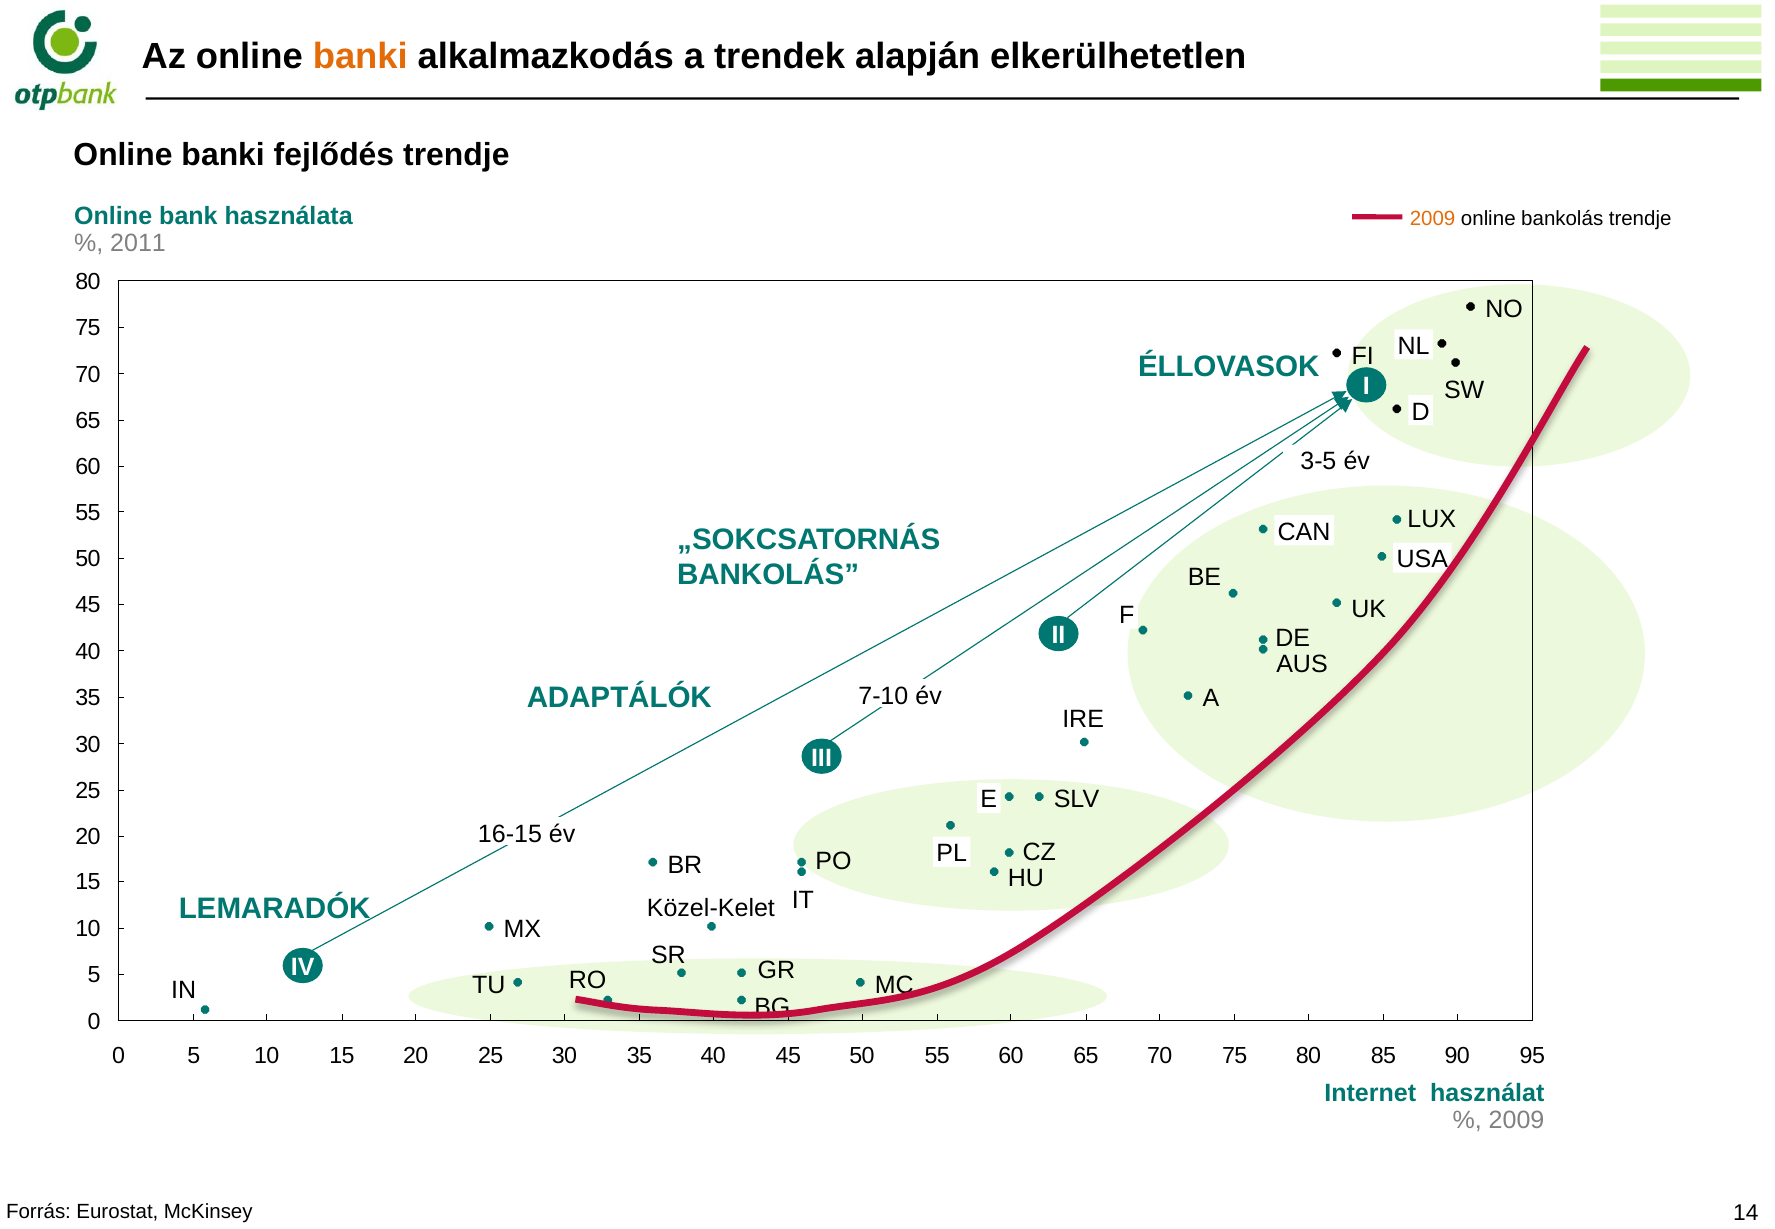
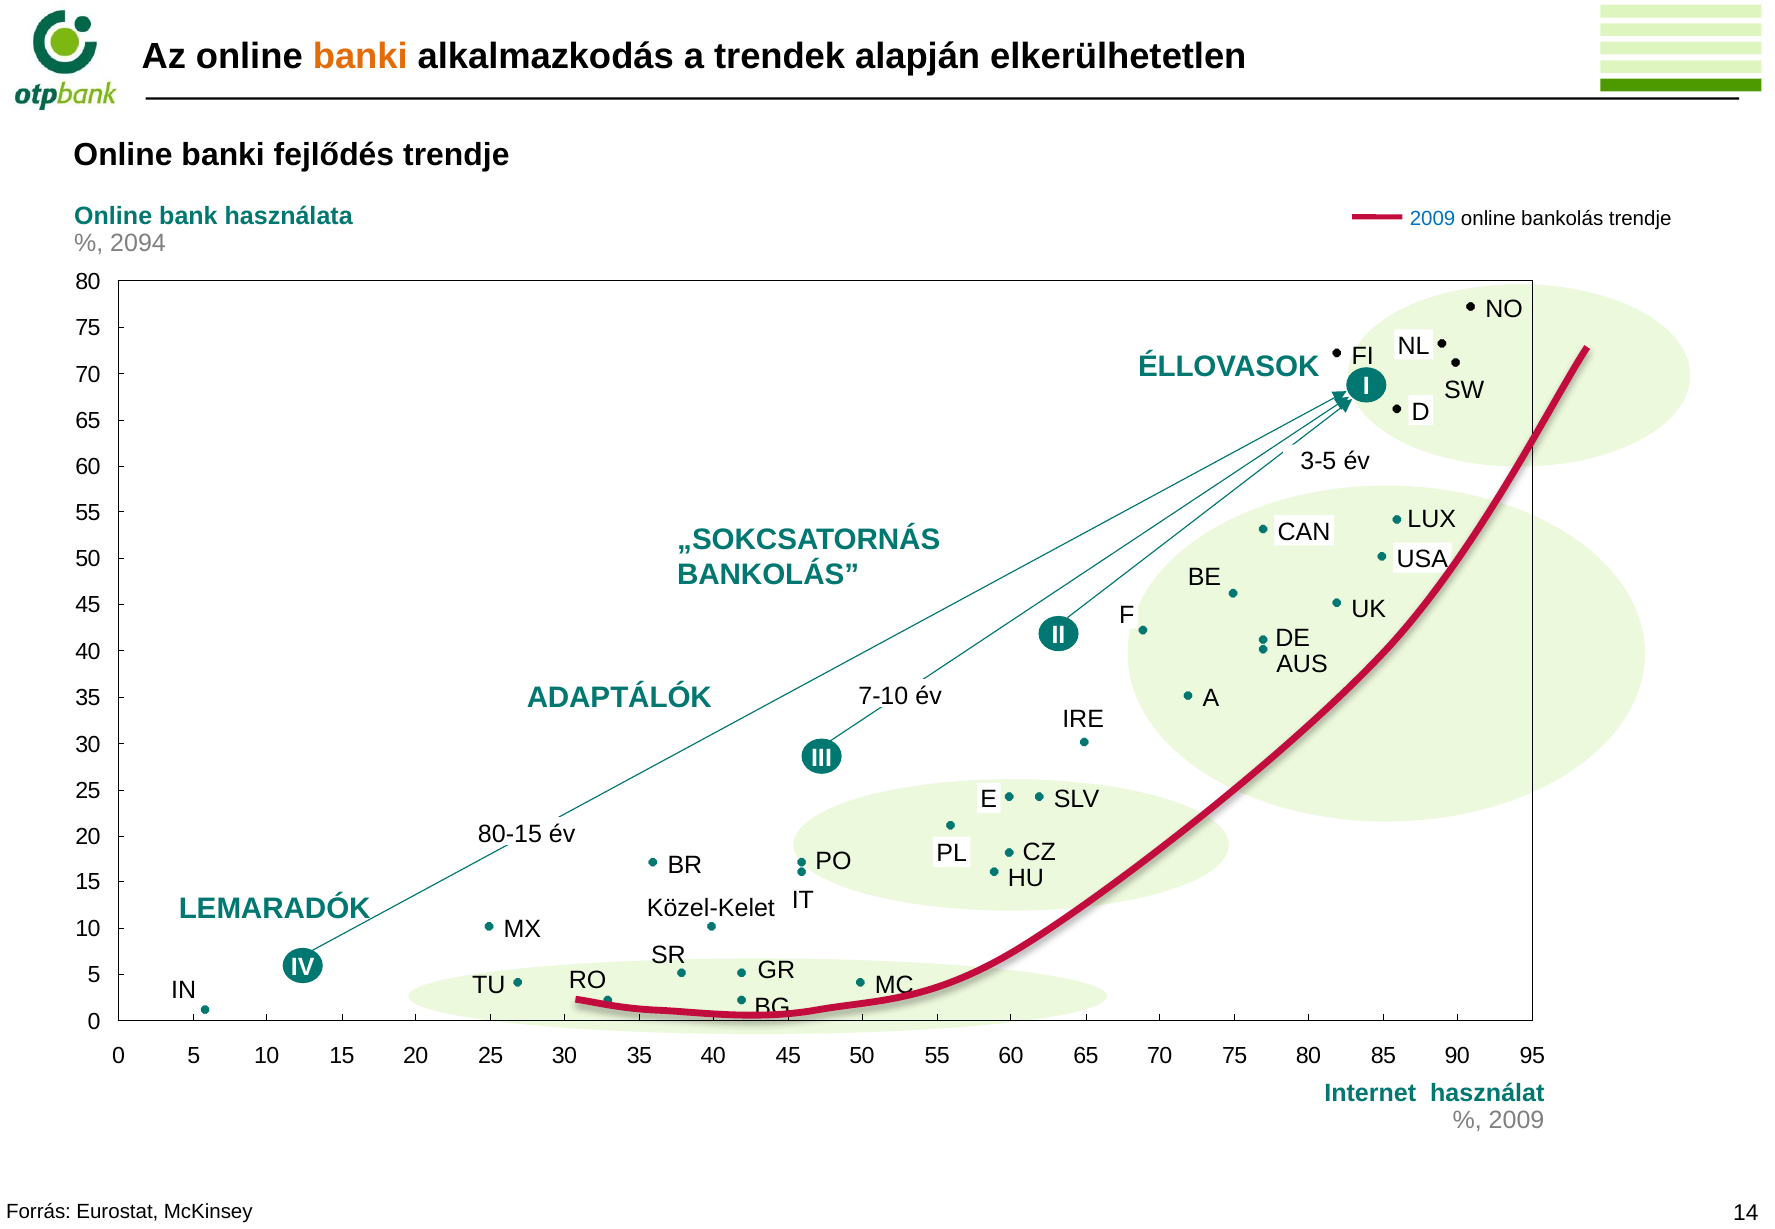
2009 at (1433, 218) colour: orange -> blue
2011: 2011 -> 2094
16-15: 16-15 -> 80-15
